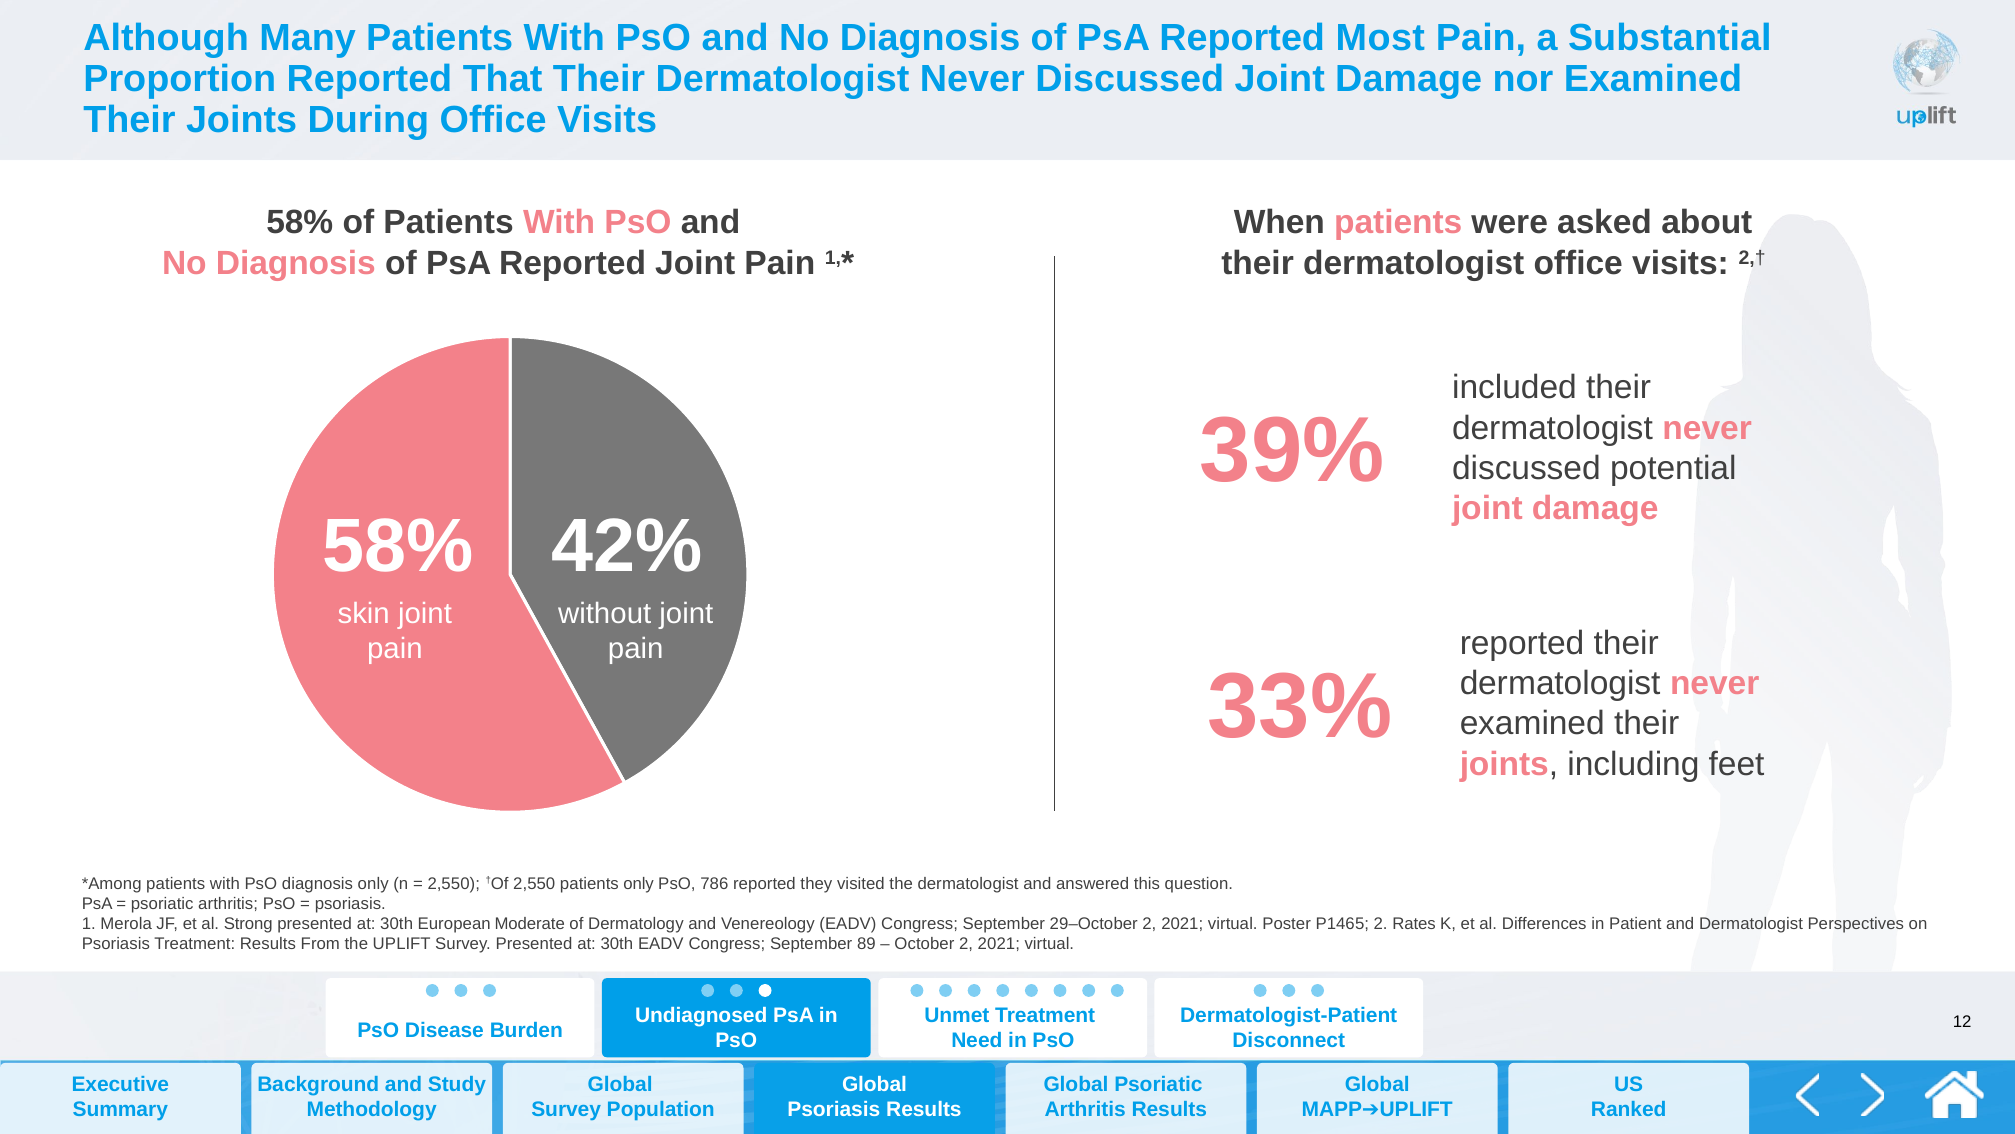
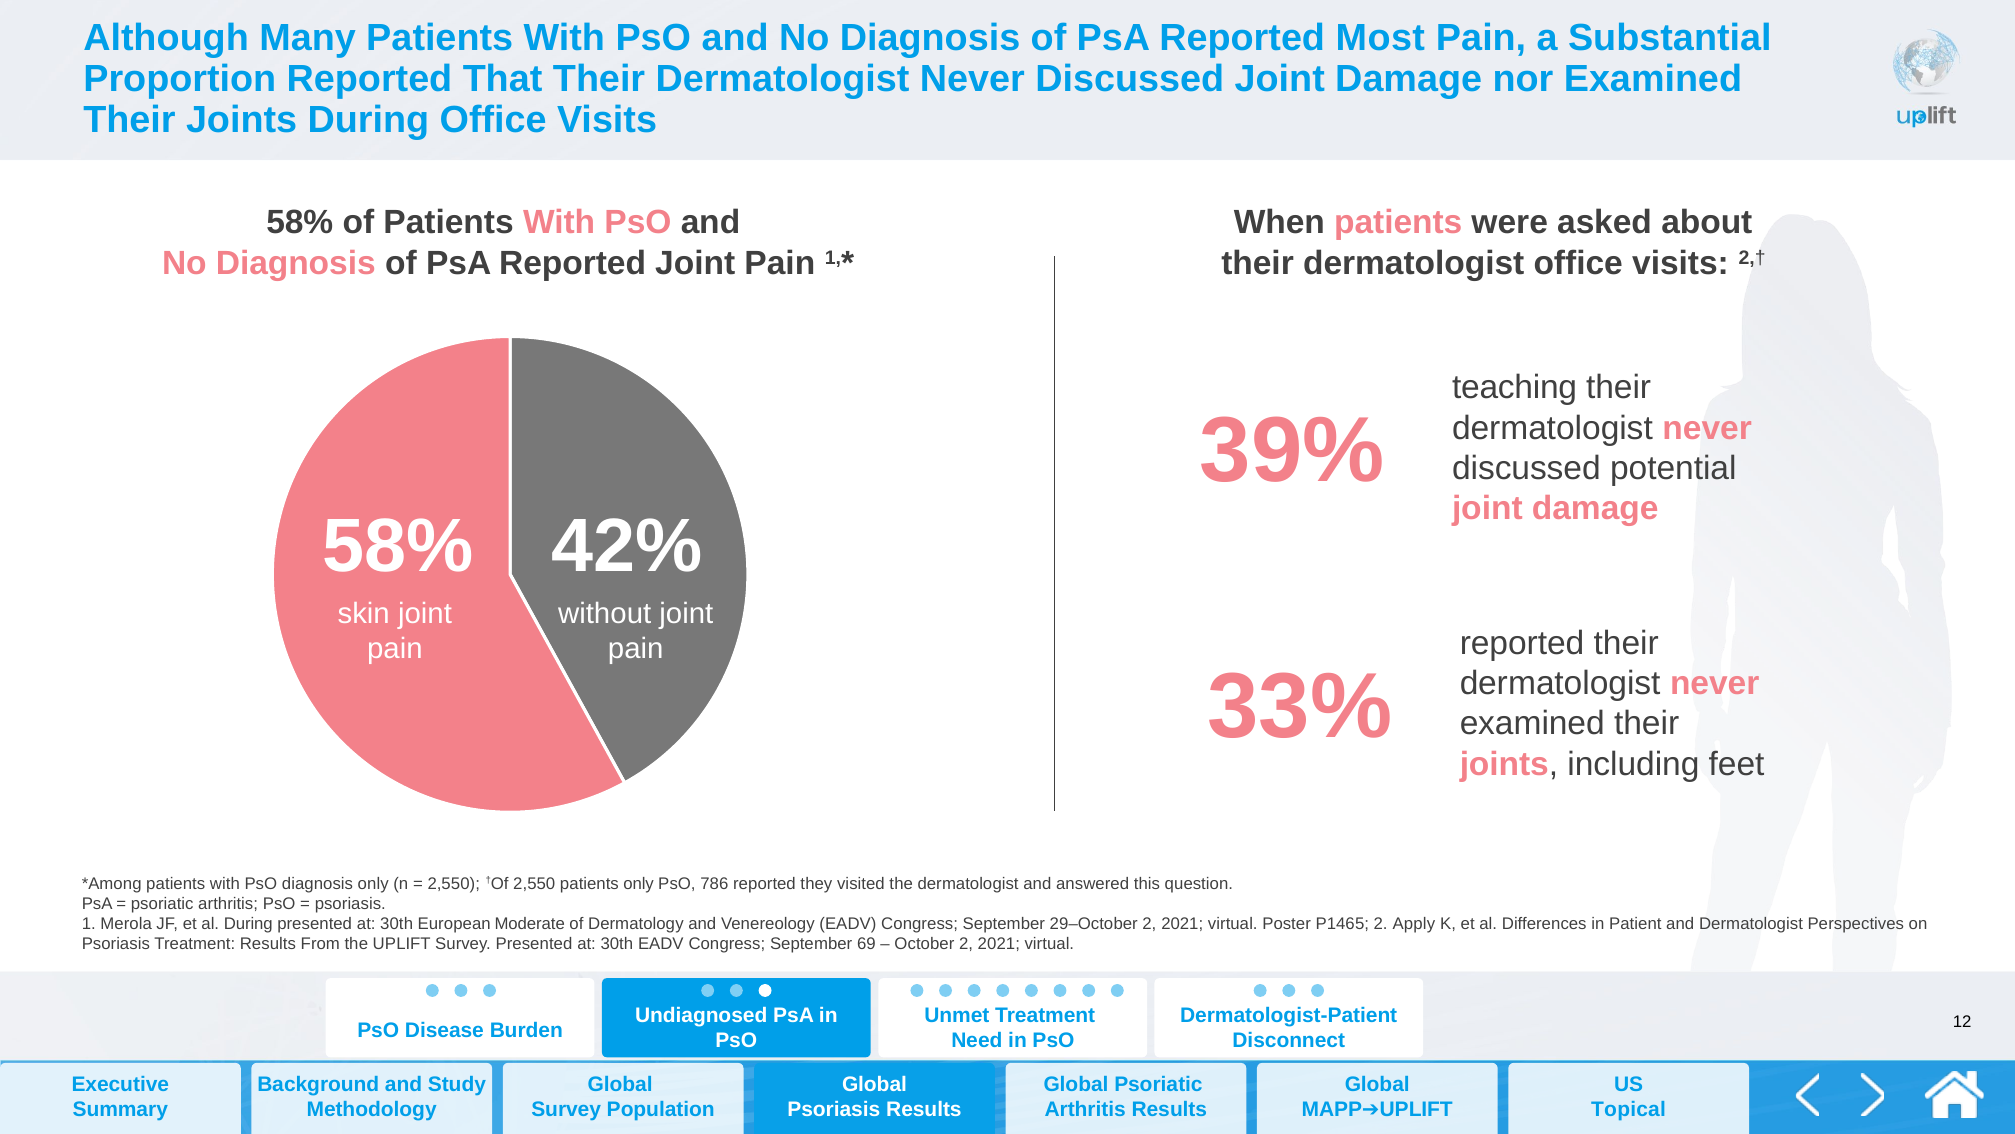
included: included -> teaching
al Strong: Strong -> During
Rates: Rates -> Apply
89: 89 -> 69
Ranked: Ranked -> Topical
